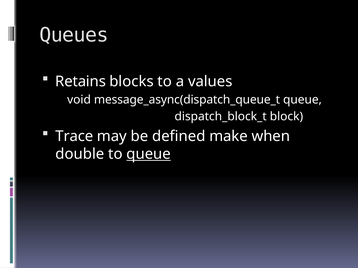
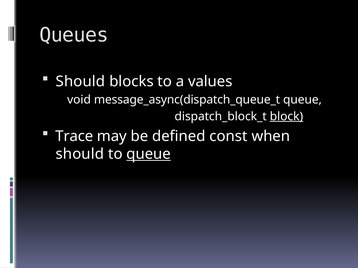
Retains at (81, 82): Retains -> Should
block underline: none -> present
make: make -> const
double at (80, 154): double -> should
